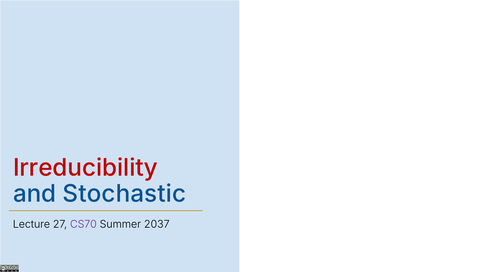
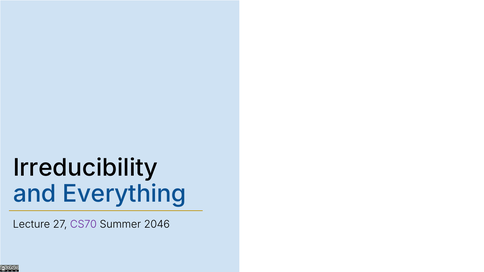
Irreducibility colour: red -> black
Stochastic: Stochastic -> Everything
2037: 2037 -> 2046
